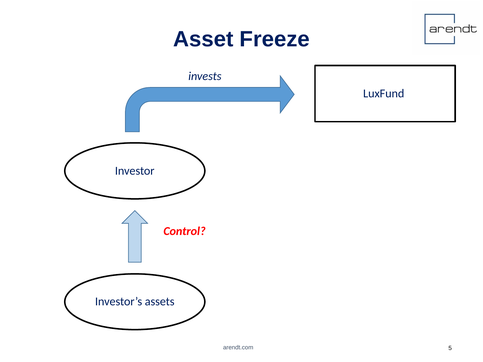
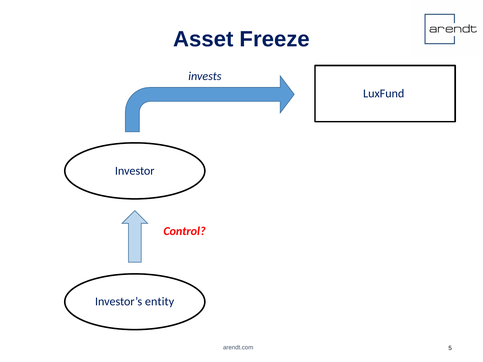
assets: assets -> entity
